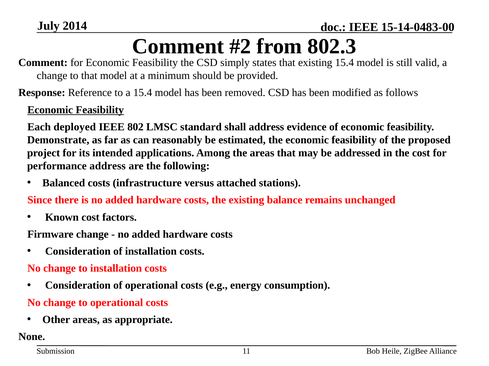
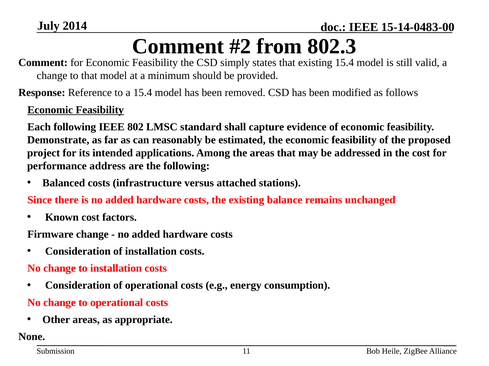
Each deployed: deployed -> following
shall address: address -> capture
